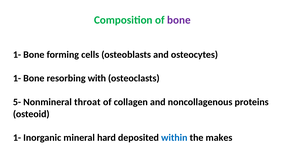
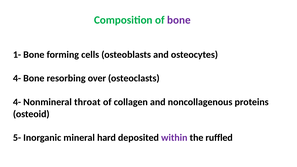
1- at (17, 78): 1- -> 4-
with: with -> over
5- at (17, 102): 5- -> 4-
1- at (17, 138): 1- -> 5-
within colour: blue -> purple
makes: makes -> ruffled
